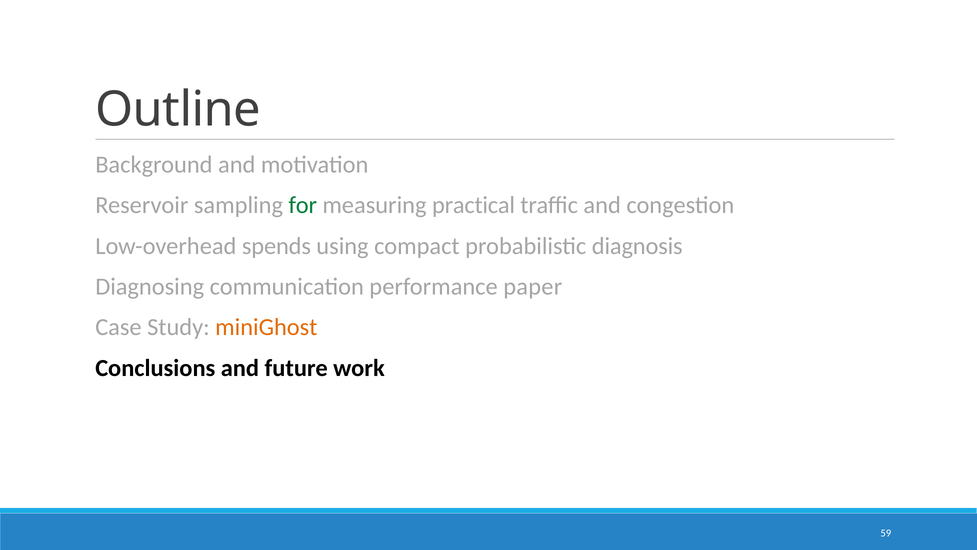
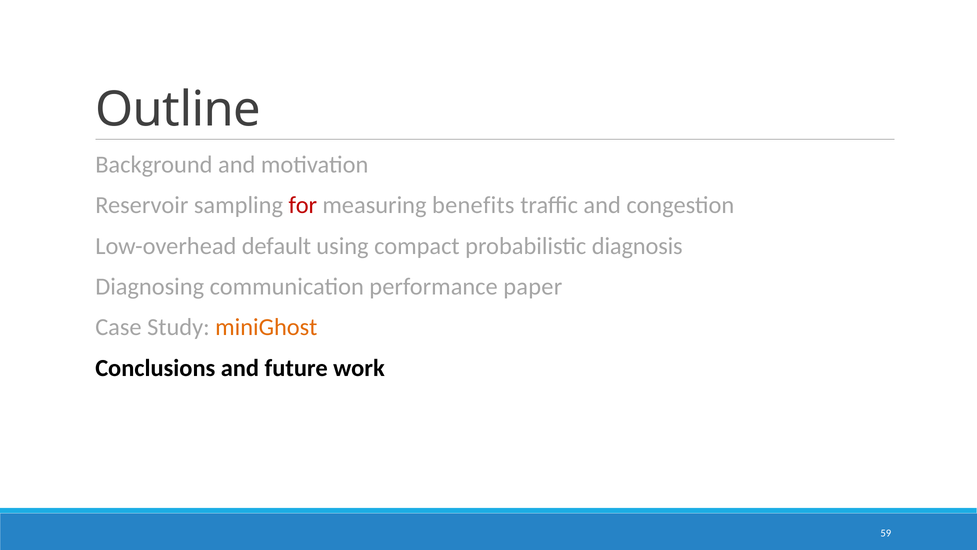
for colour: green -> red
practical: practical -> benefits
spends: spends -> default
